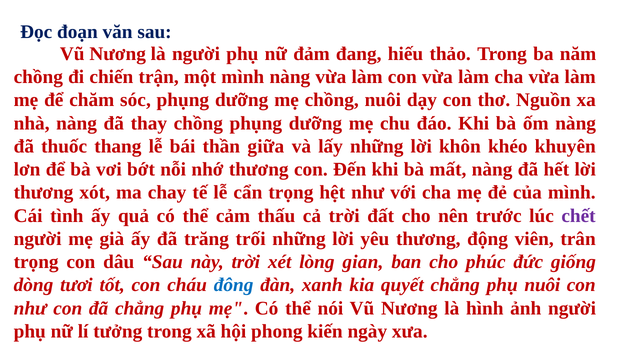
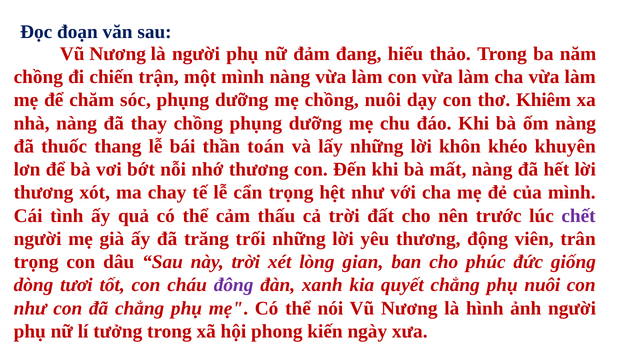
Nguồn: Nguồn -> Khiêm
giữa: giữa -> toán
đông colour: blue -> purple
